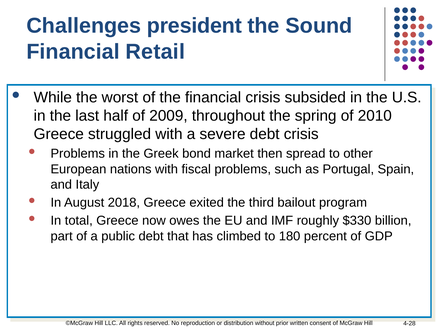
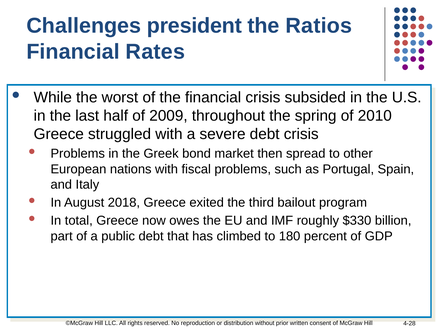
Sound: Sound -> Ratios
Retail: Retail -> Rates
